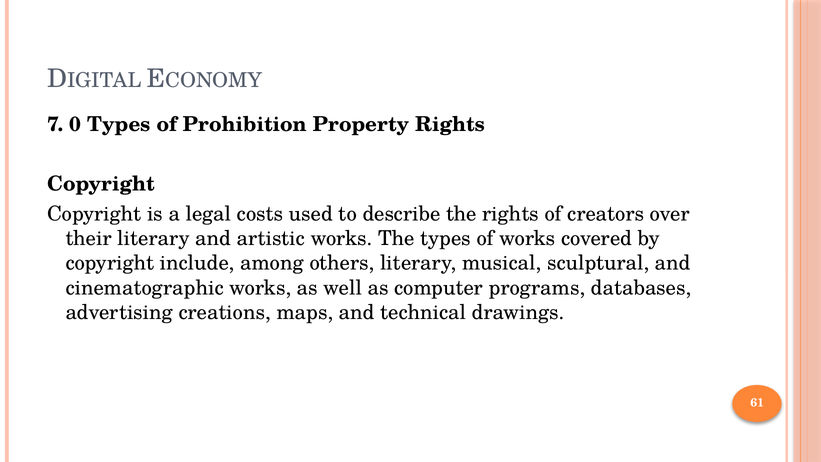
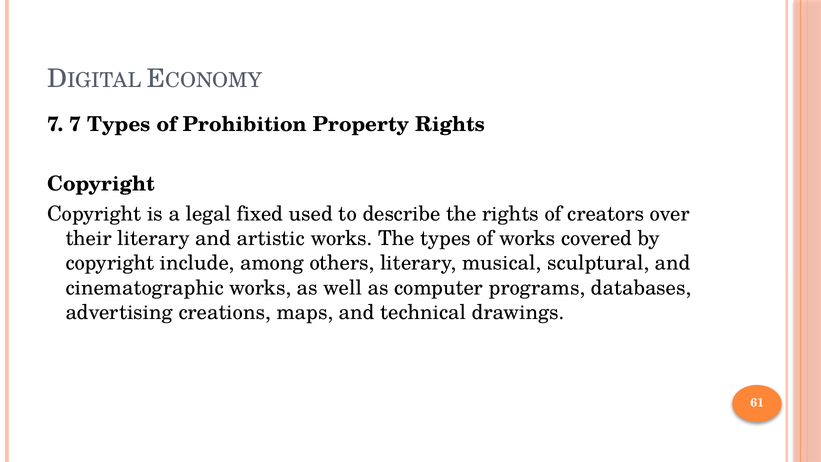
7 0: 0 -> 7
costs: costs -> fixed
